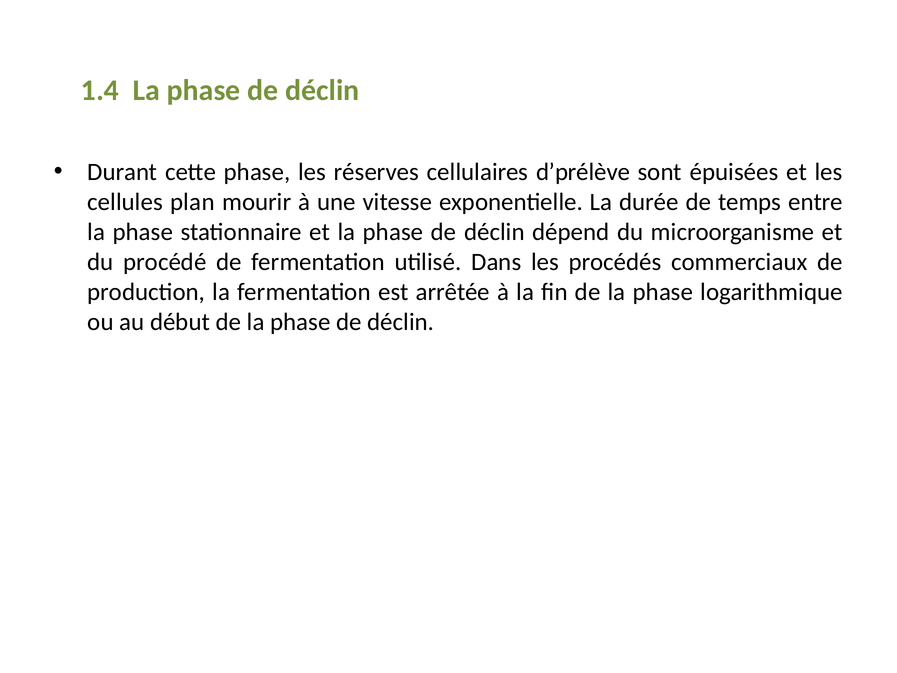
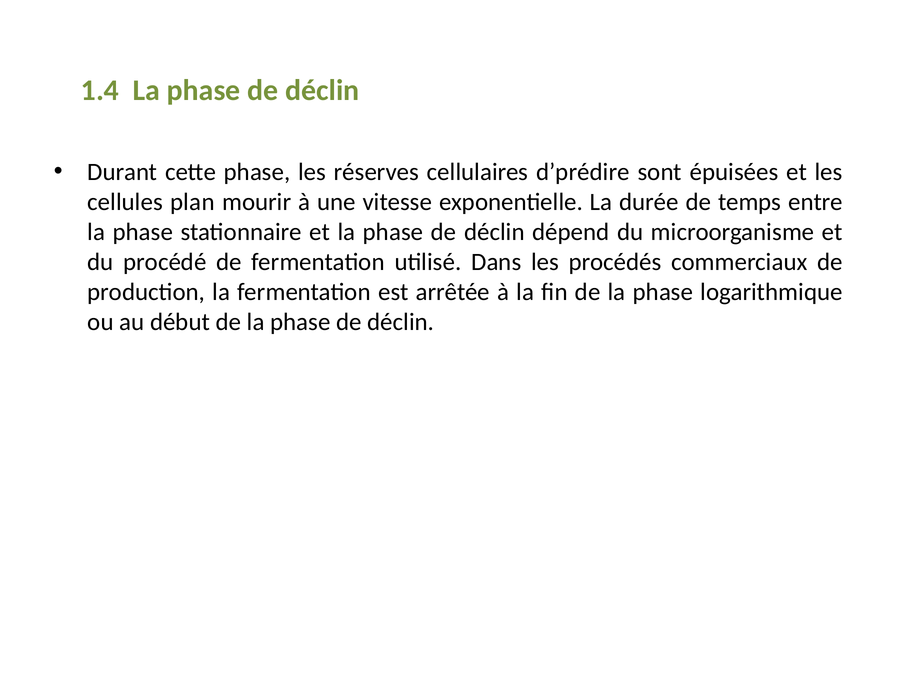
d’prélève: d’prélève -> d’prédire
